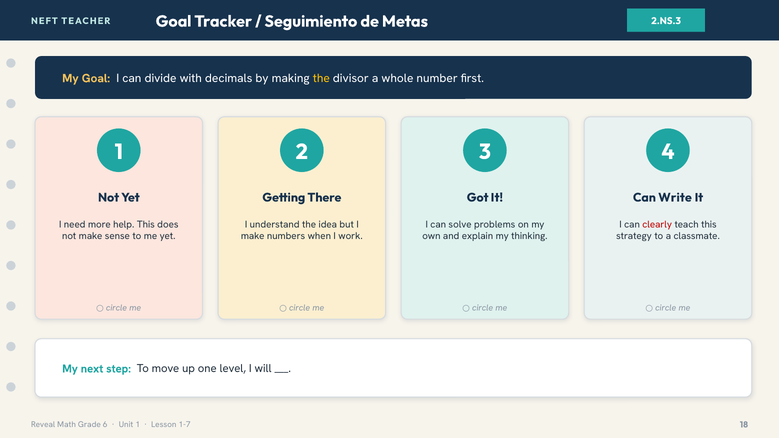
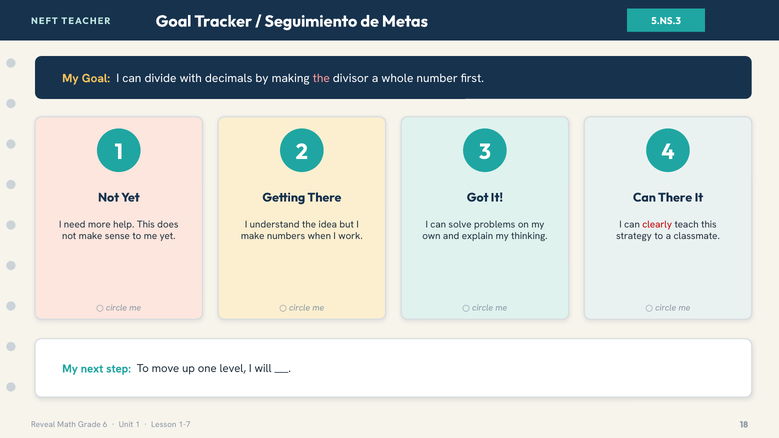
2.NS.3: 2.NS.3 -> 5.NS.3
the at (321, 78) colour: yellow -> pink
Can Write: Write -> There
